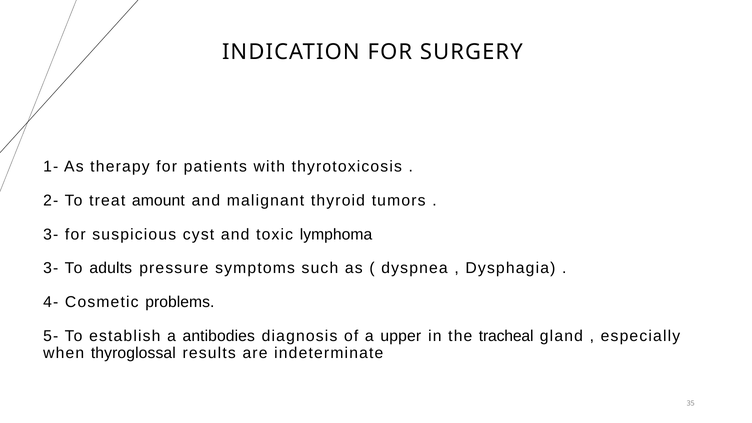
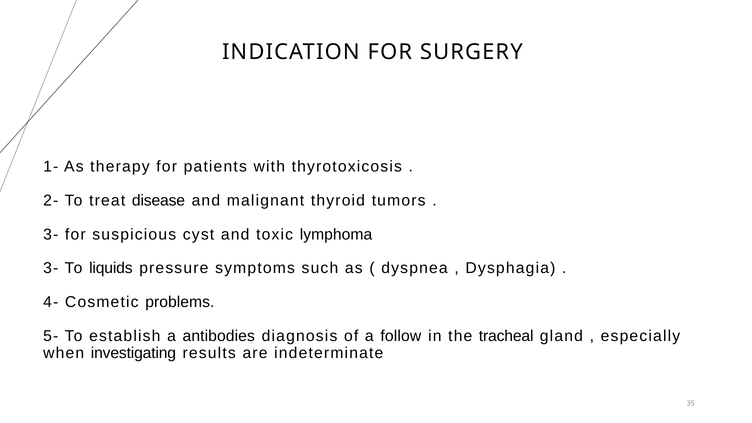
amount: amount -> disease
adults: adults -> liquids
upper: upper -> follow
thyroglossal: thyroglossal -> investigating
